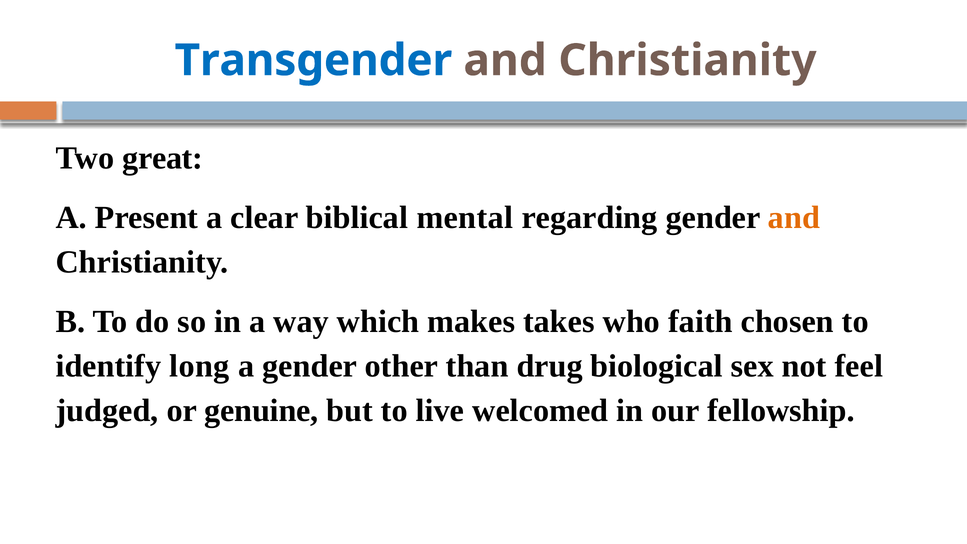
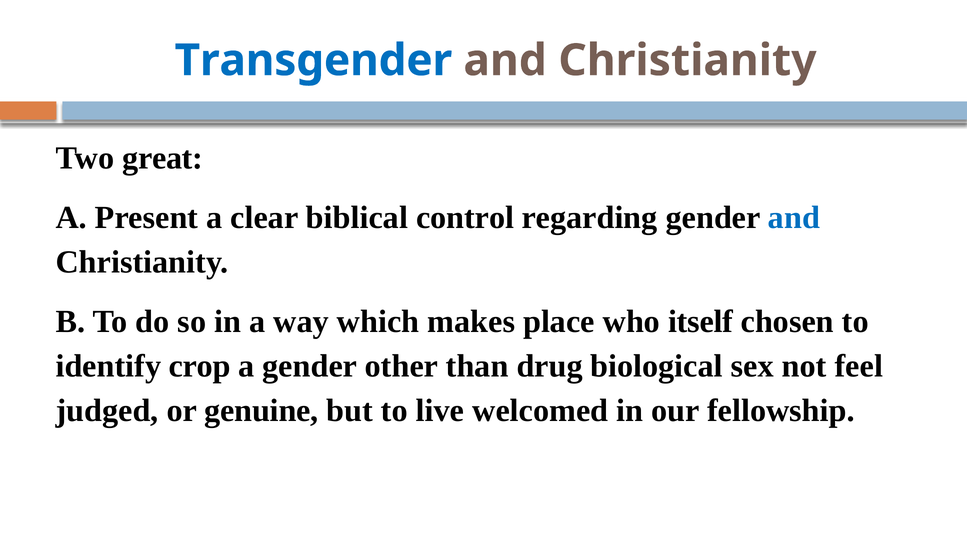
mental: mental -> control
and at (794, 218) colour: orange -> blue
takes: takes -> place
faith: faith -> itself
long: long -> crop
